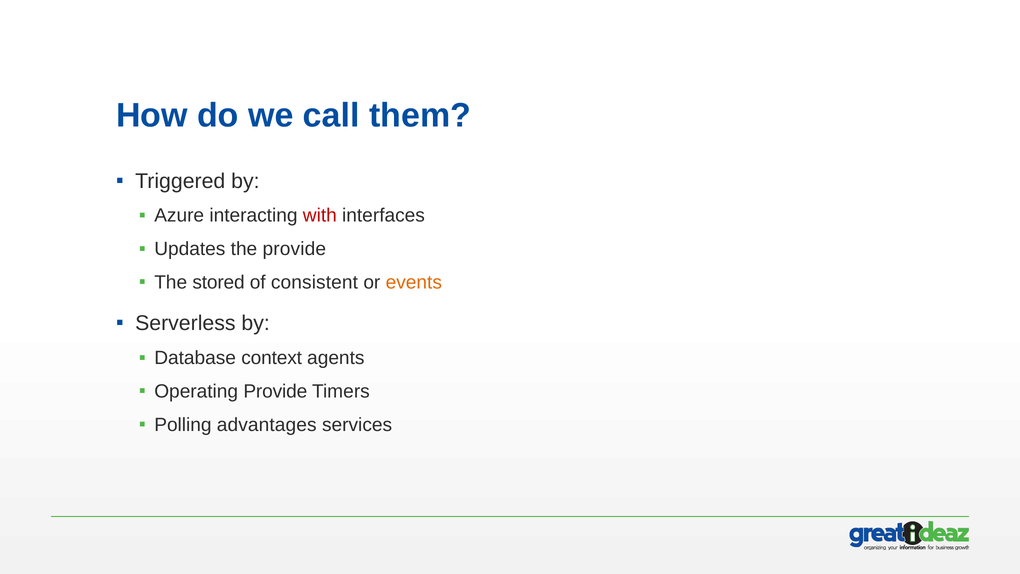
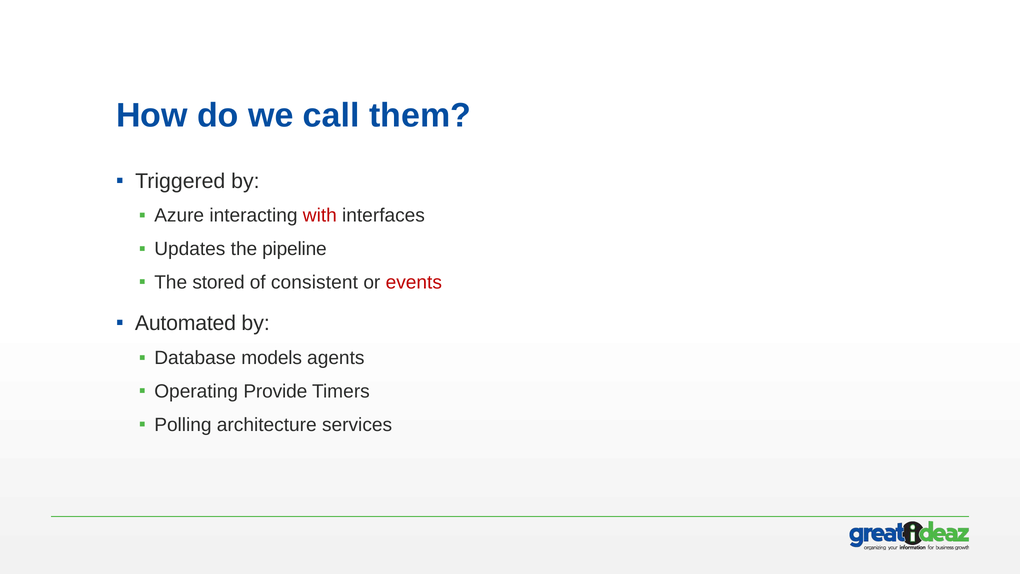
the provide: provide -> pipeline
events colour: orange -> red
Serverless: Serverless -> Automated
context: context -> models
advantages: advantages -> architecture
